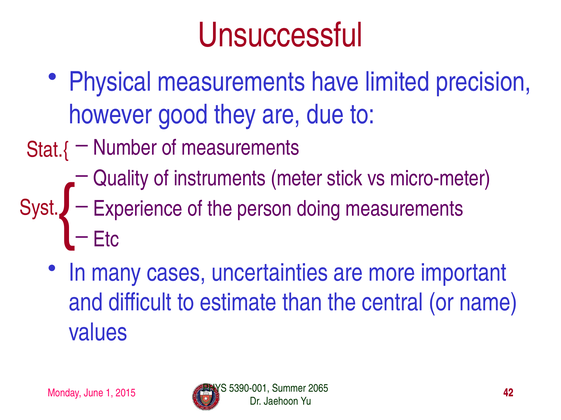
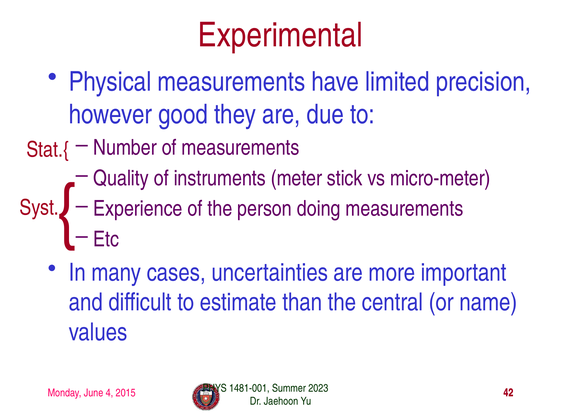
Unsuccessful: Unsuccessful -> Experimental
5390-001: 5390-001 -> 1481-001
2065: 2065 -> 2023
1: 1 -> 4
